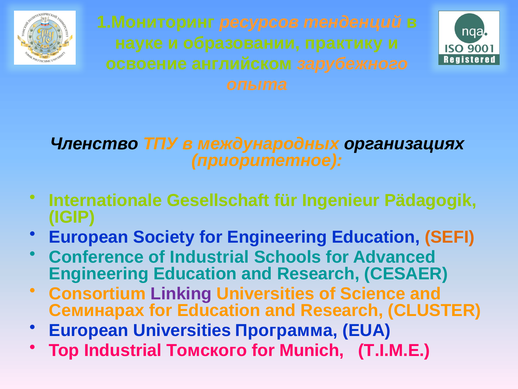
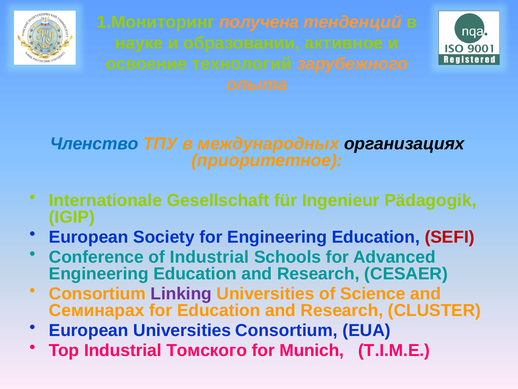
ресурсов: ресурсов -> получена
практику: практику -> активное
английском: английском -> технологий
Членство colour: black -> blue
SEFI colour: orange -> red
Universities Программа: Программа -> Consortium
